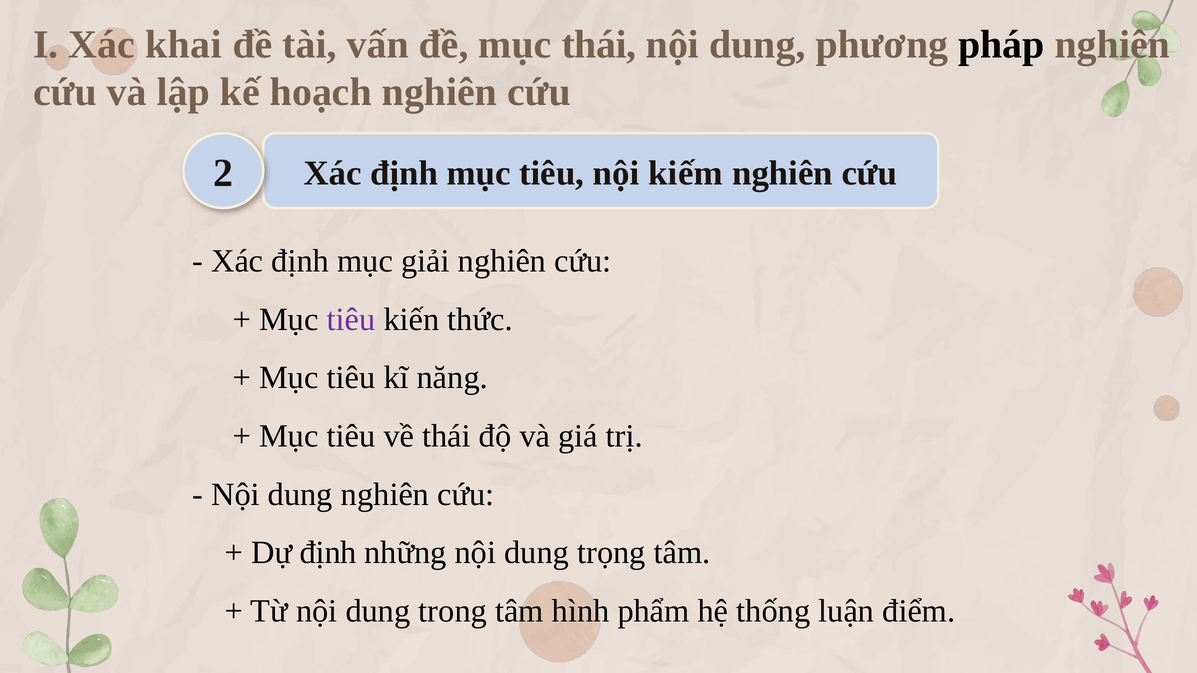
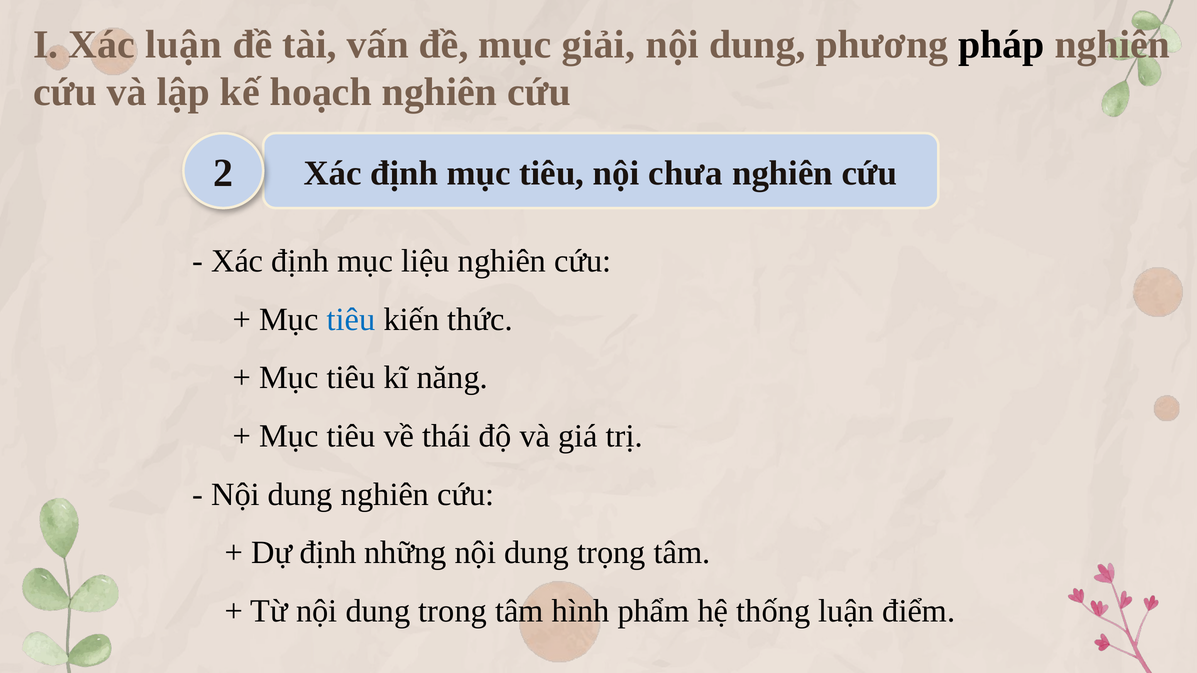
Xác khai: khai -> luận
mục thái: thái -> giải
kiếm: kiếm -> chưa
giải: giải -> liệu
tiêu at (351, 320) colour: purple -> blue
